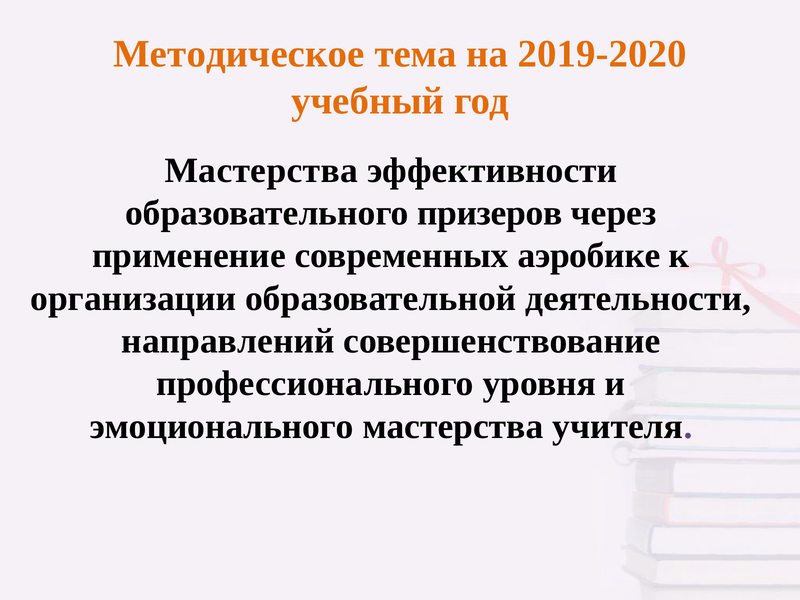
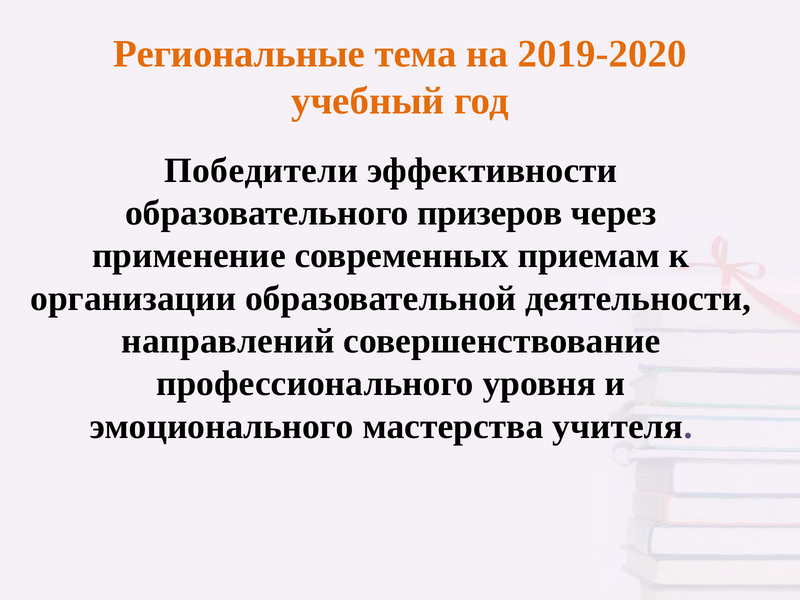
Методическое: Методическое -> Региональные
Мастерства at (261, 170): Мастерства -> Победители
аэробике: аэробике -> приемам
